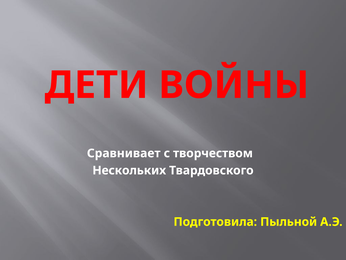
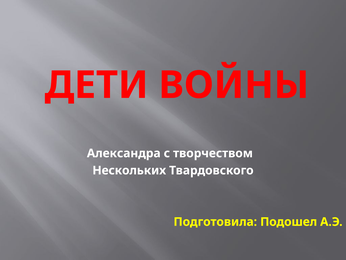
Сравнивает: Сравнивает -> Александра
Пыльной: Пыльной -> Подошел
